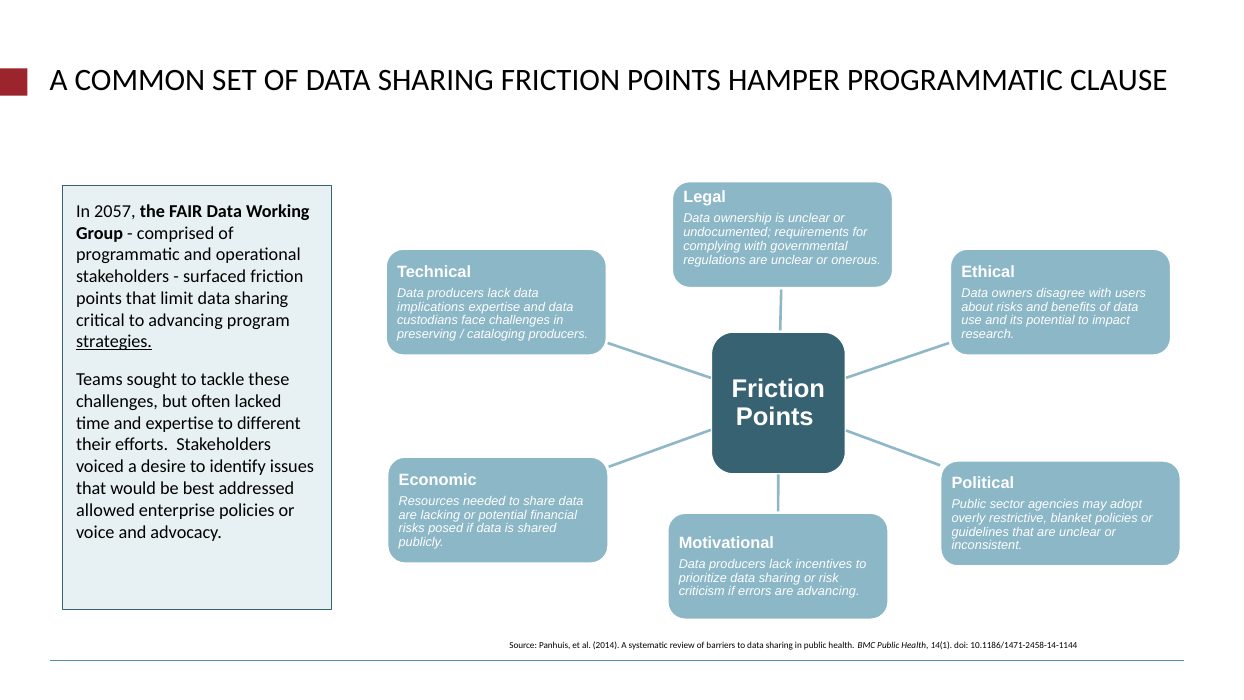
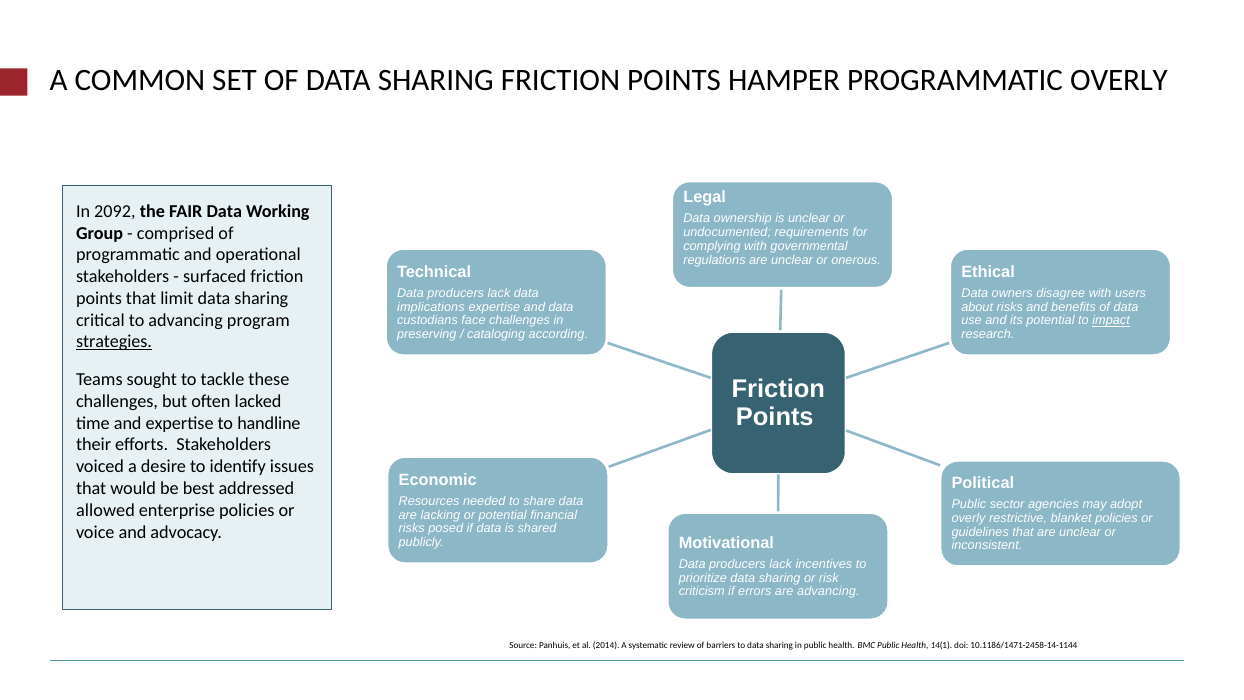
PROGRAMMATIC CLAUSE: CLAUSE -> OVERLY
2057: 2057 -> 2092
impact underline: none -> present
cataloging producers: producers -> according
different: different -> handline
